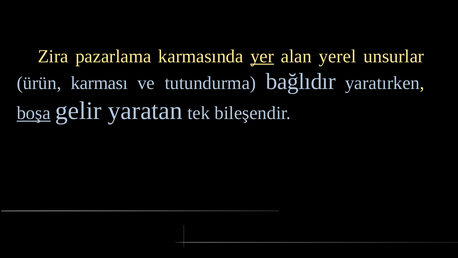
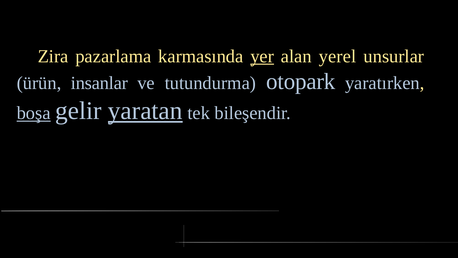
karması: karması -> insanlar
bağlıdır: bağlıdır -> otopark
yaratan underline: none -> present
